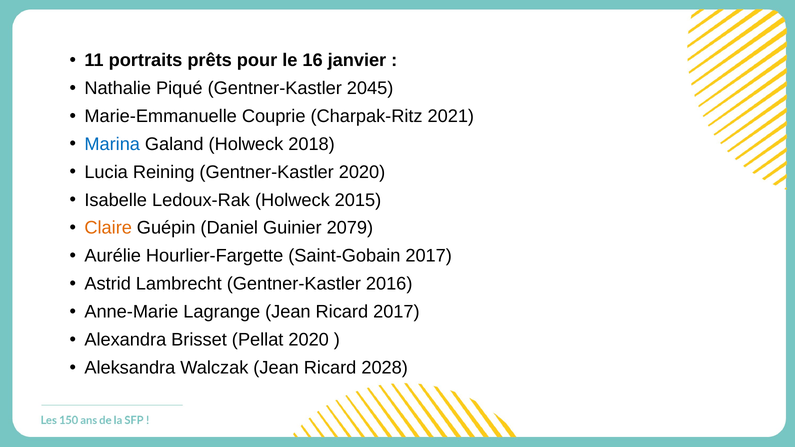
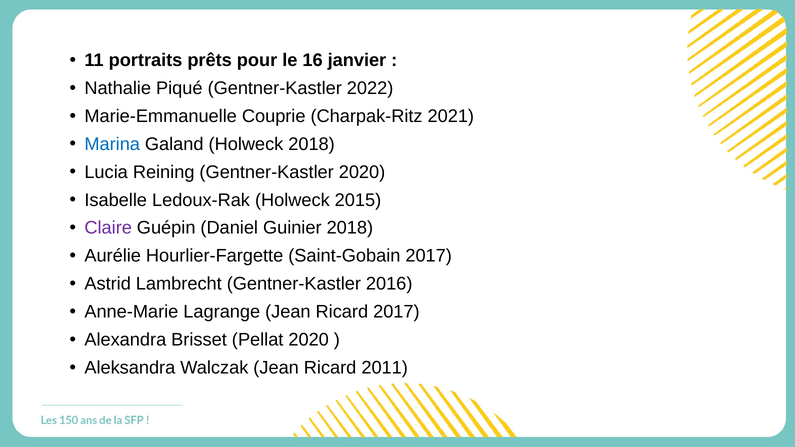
2045: 2045 -> 2022
Claire colour: orange -> purple
Guinier 2079: 2079 -> 2018
2028: 2028 -> 2011
